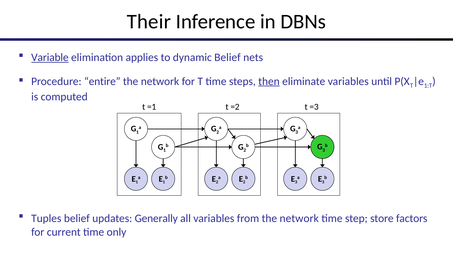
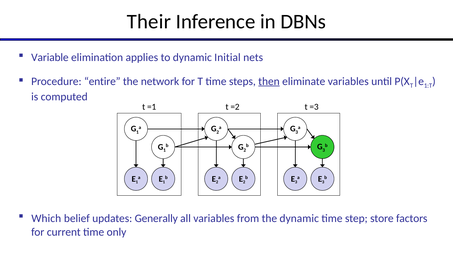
Variable underline: present -> none
dynamic Belief: Belief -> Initial
Tuples: Tuples -> Which
from the network: network -> dynamic
